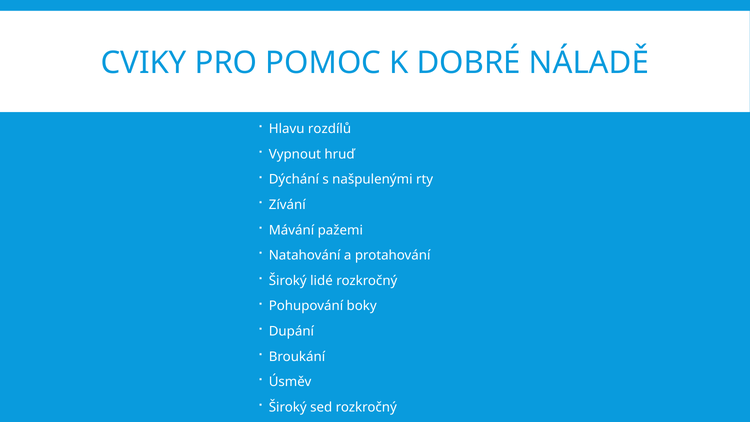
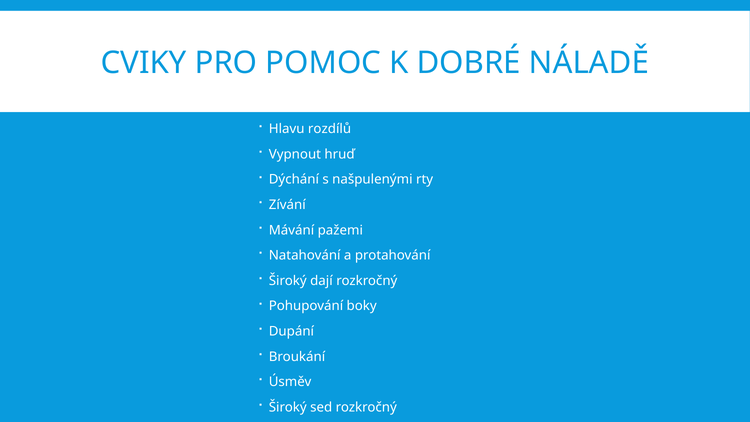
lidé: lidé -> dají
